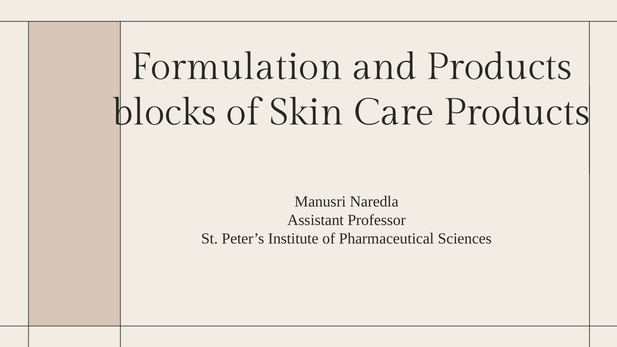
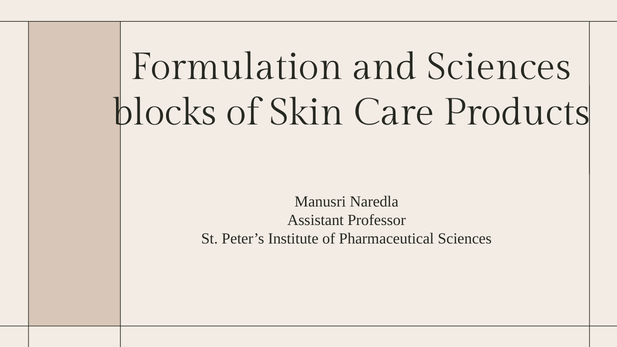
and Products: Products -> Sciences
